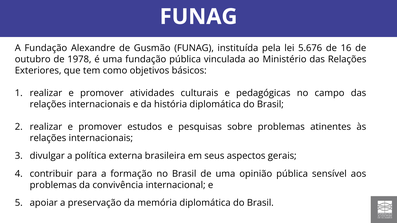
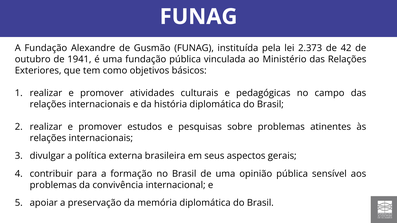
5.676: 5.676 -> 2.373
16: 16 -> 42
1978: 1978 -> 1941
